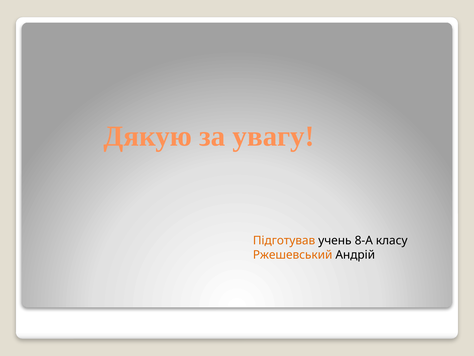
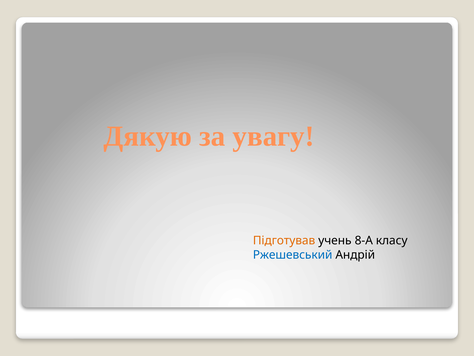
Ржешевський colour: orange -> blue
